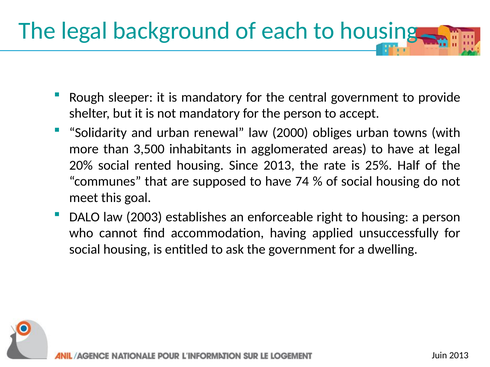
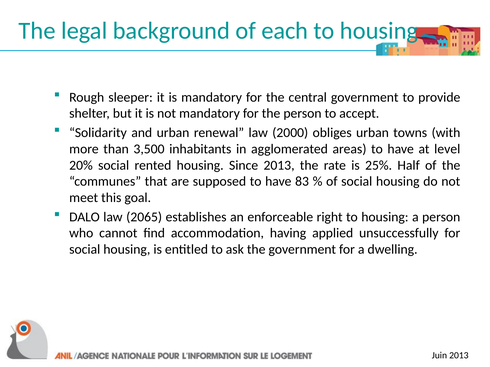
at legal: legal -> level
74: 74 -> 83
2003: 2003 -> 2065
